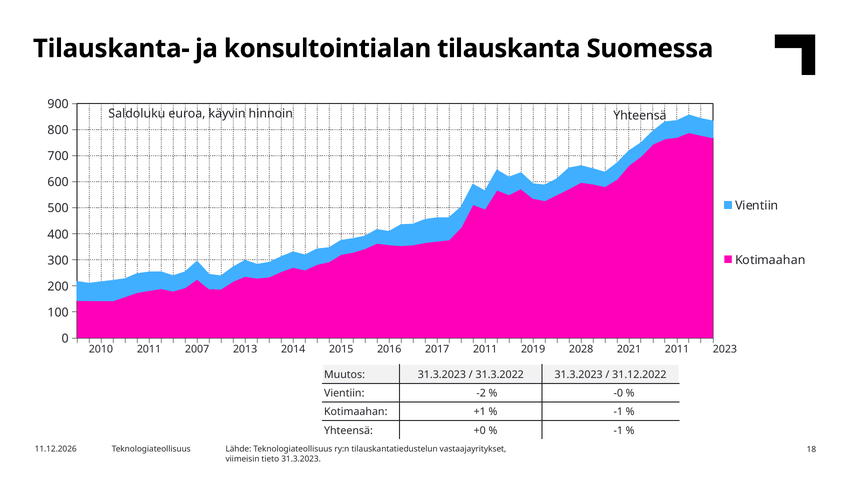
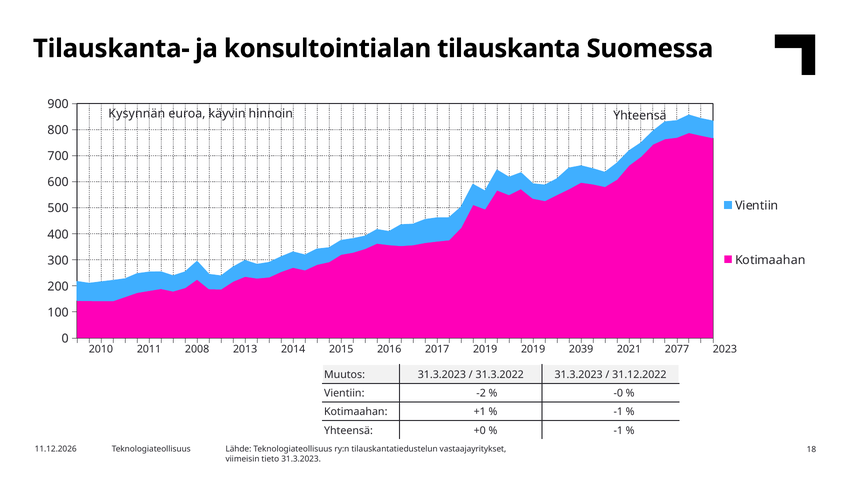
Saldoluku: Saldoluku -> Kysynnän
2007: 2007 -> 2008
2017 2011: 2011 -> 2019
2028: 2028 -> 2039
2021 2011: 2011 -> 2077
